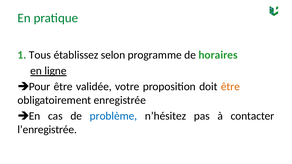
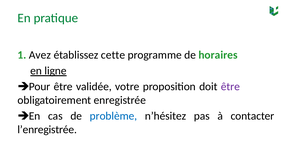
Tous: Tous -> Avez
selon: selon -> cette
être at (230, 87) colour: orange -> purple
